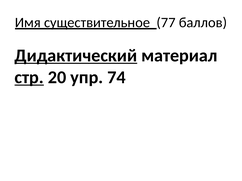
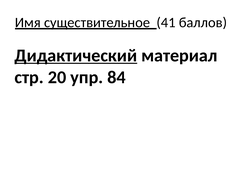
77: 77 -> 41
стр underline: present -> none
74: 74 -> 84
